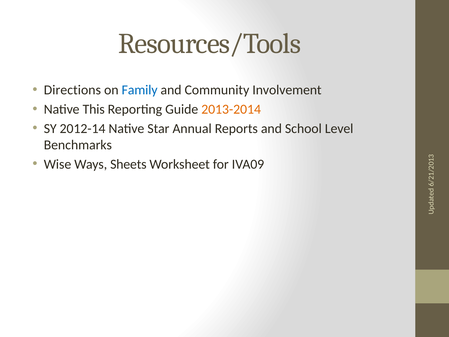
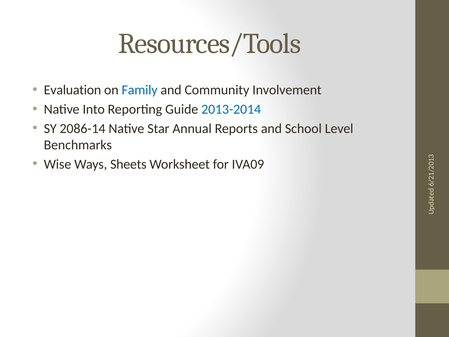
Directions: Directions -> Evaluation
This: This -> Into
2013-2014 colour: orange -> blue
2012-14: 2012-14 -> 2086-14
